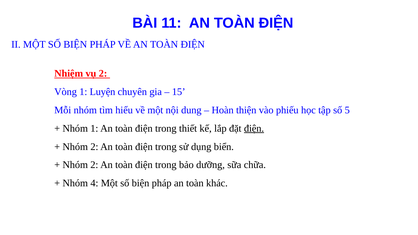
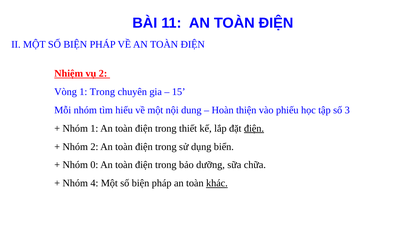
1 Luyện: Luyện -> Trong
5: 5 -> 3
2 at (94, 165): 2 -> 0
khác underline: none -> present
